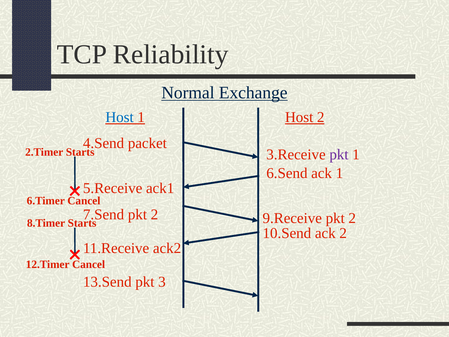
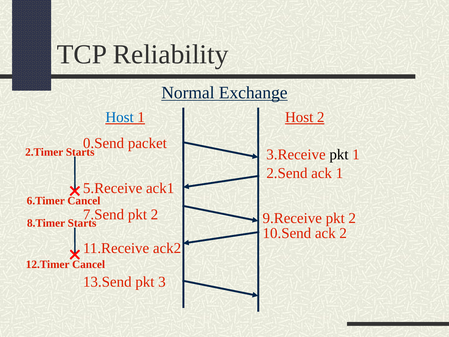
4.Send: 4.Send -> 0.Send
pkt at (339, 154) colour: purple -> black
6.Send: 6.Send -> 2.Send
